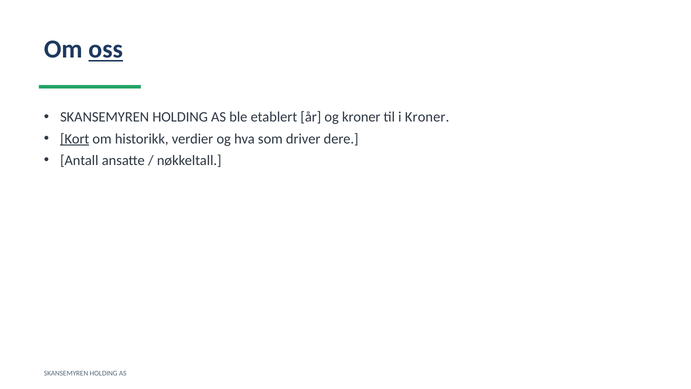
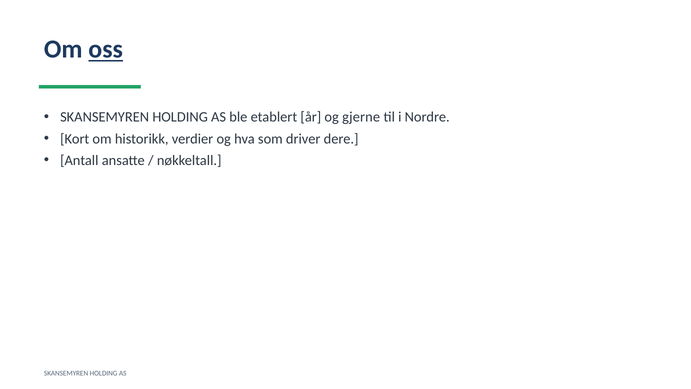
og kroner: kroner -> gjerne
i Kroner: Kroner -> Nordre
Kort underline: present -> none
